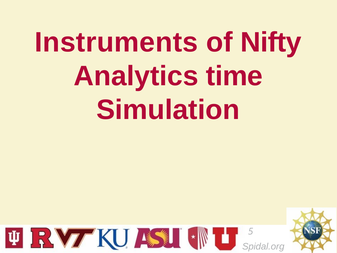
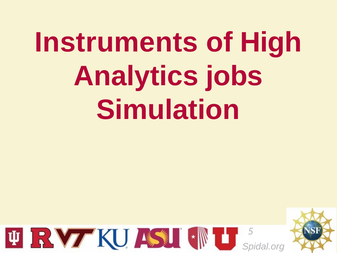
Nifty: Nifty -> High
time: time -> jobs
